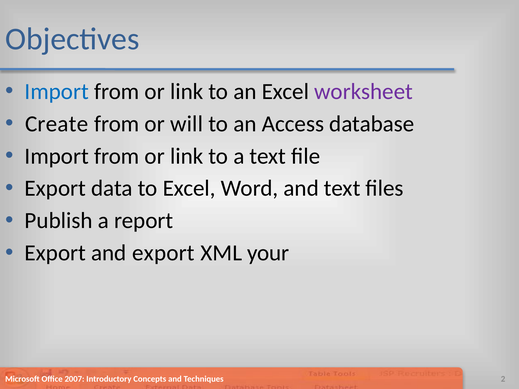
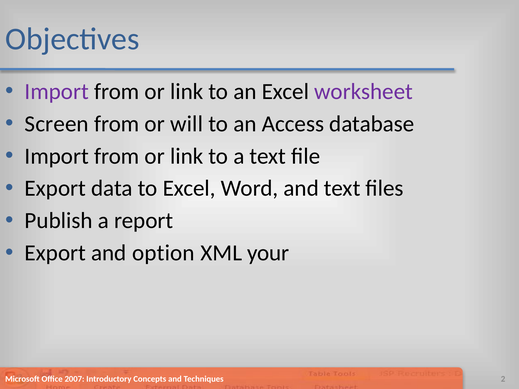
Import at (57, 92) colour: blue -> purple
Create: Create -> Screen
and export: export -> option
